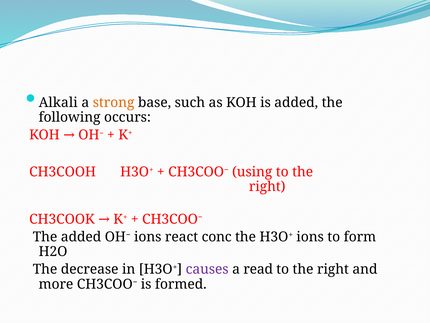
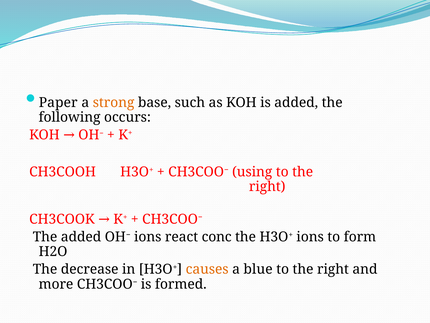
Alkali: Alkali -> Paper
causes colour: purple -> orange
read: read -> blue
